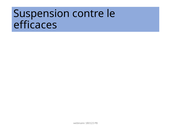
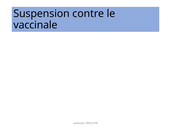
efficaces: efficaces -> vaccinale
